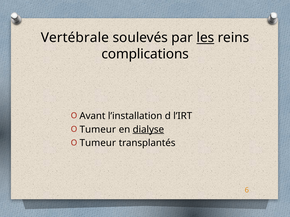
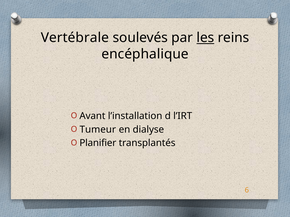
complications: complications -> encéphalique
dialyse underline: present -> none
Tumeur at (98, 143): Tumeur -> Planifier
